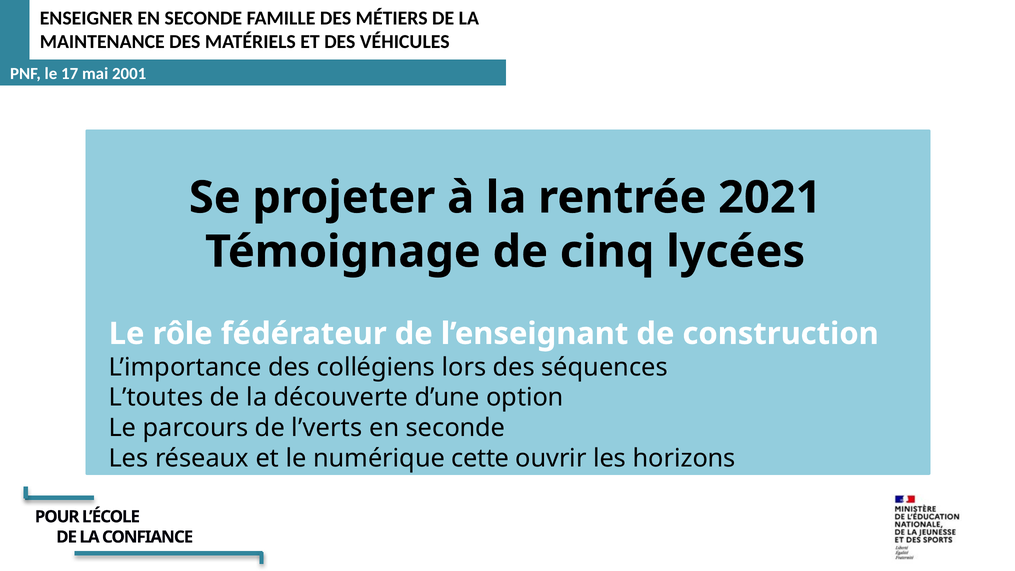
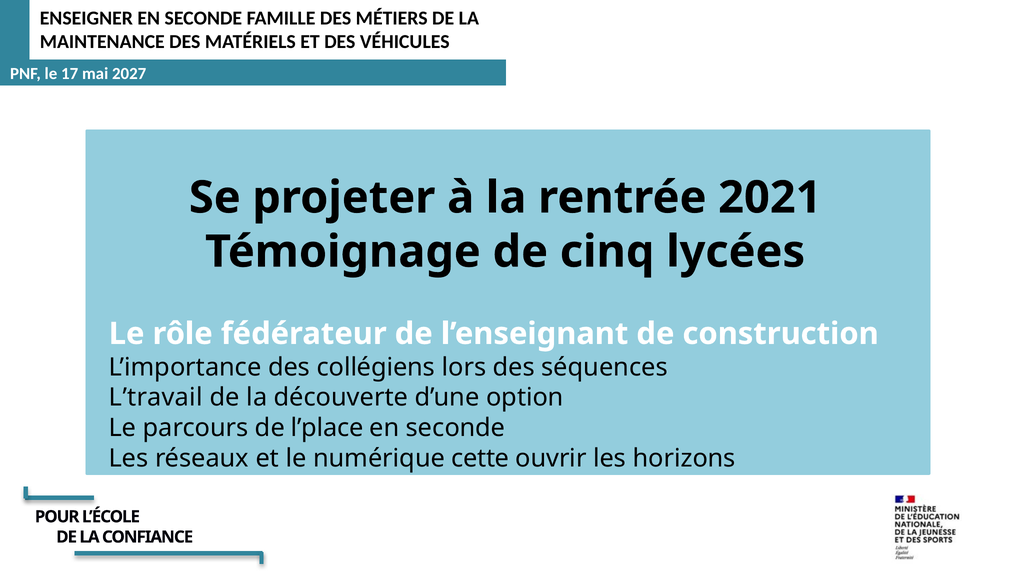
2001: 2001 -> 2027
L’toutes: L’toutes -> L’travail
l’verts: l’verts -> l’place
